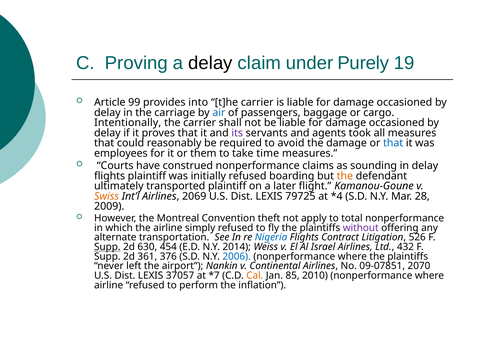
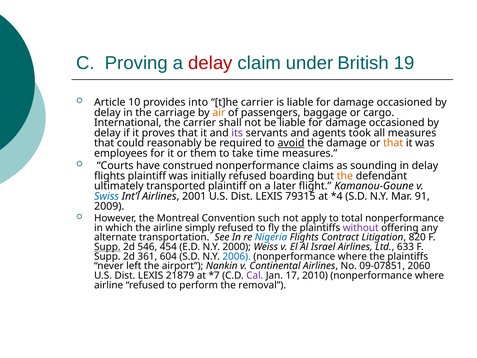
delay at (210, 63) colour: black -> red
Purely: Purely -> British
99: 99 -> 10
air colour: blue -> orange
Intentionally: Intentionally -> International
avoid underline: none -> present
that at (393, 143) colour: blue -> orange
Swiss colour: orange -> blue
2069: 2069 -> 2001
79725: 79725 -> 79315
28: 28 -> 91
theft: theft -> such
526: 526 -> 820
630: 630 -> 546
2014: 2014 -> 2000
432: 432 -> 633
376: 376 -> 604
2070: 2070 -> 2060
37057: 37057 -> 21879
Cal colour: orange -> purple
85: 85 -> 17
inflation: inflation -> removal
